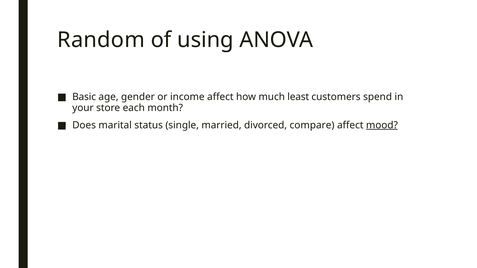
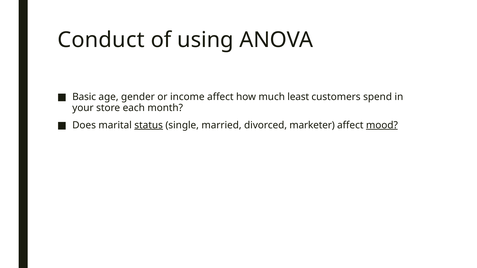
Random: Random -> Conduct
status underline: none -> present
compare: compare -> marketer
